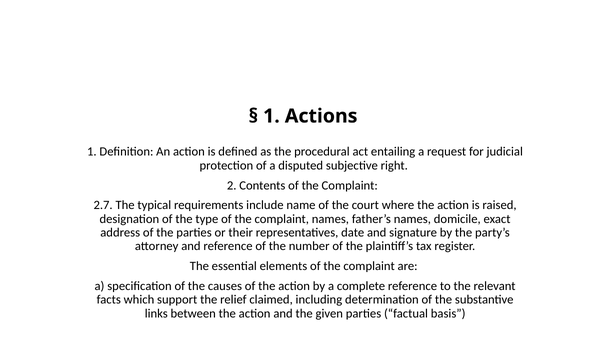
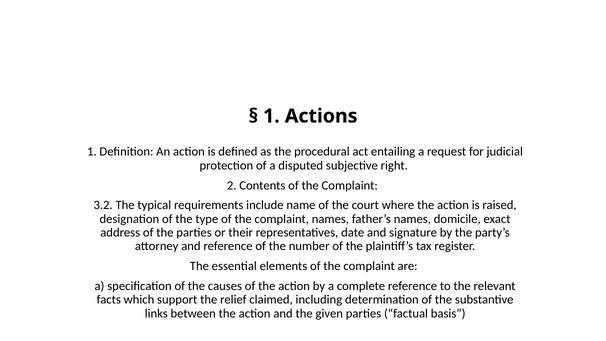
2.7: 2.7 -> 3.2
